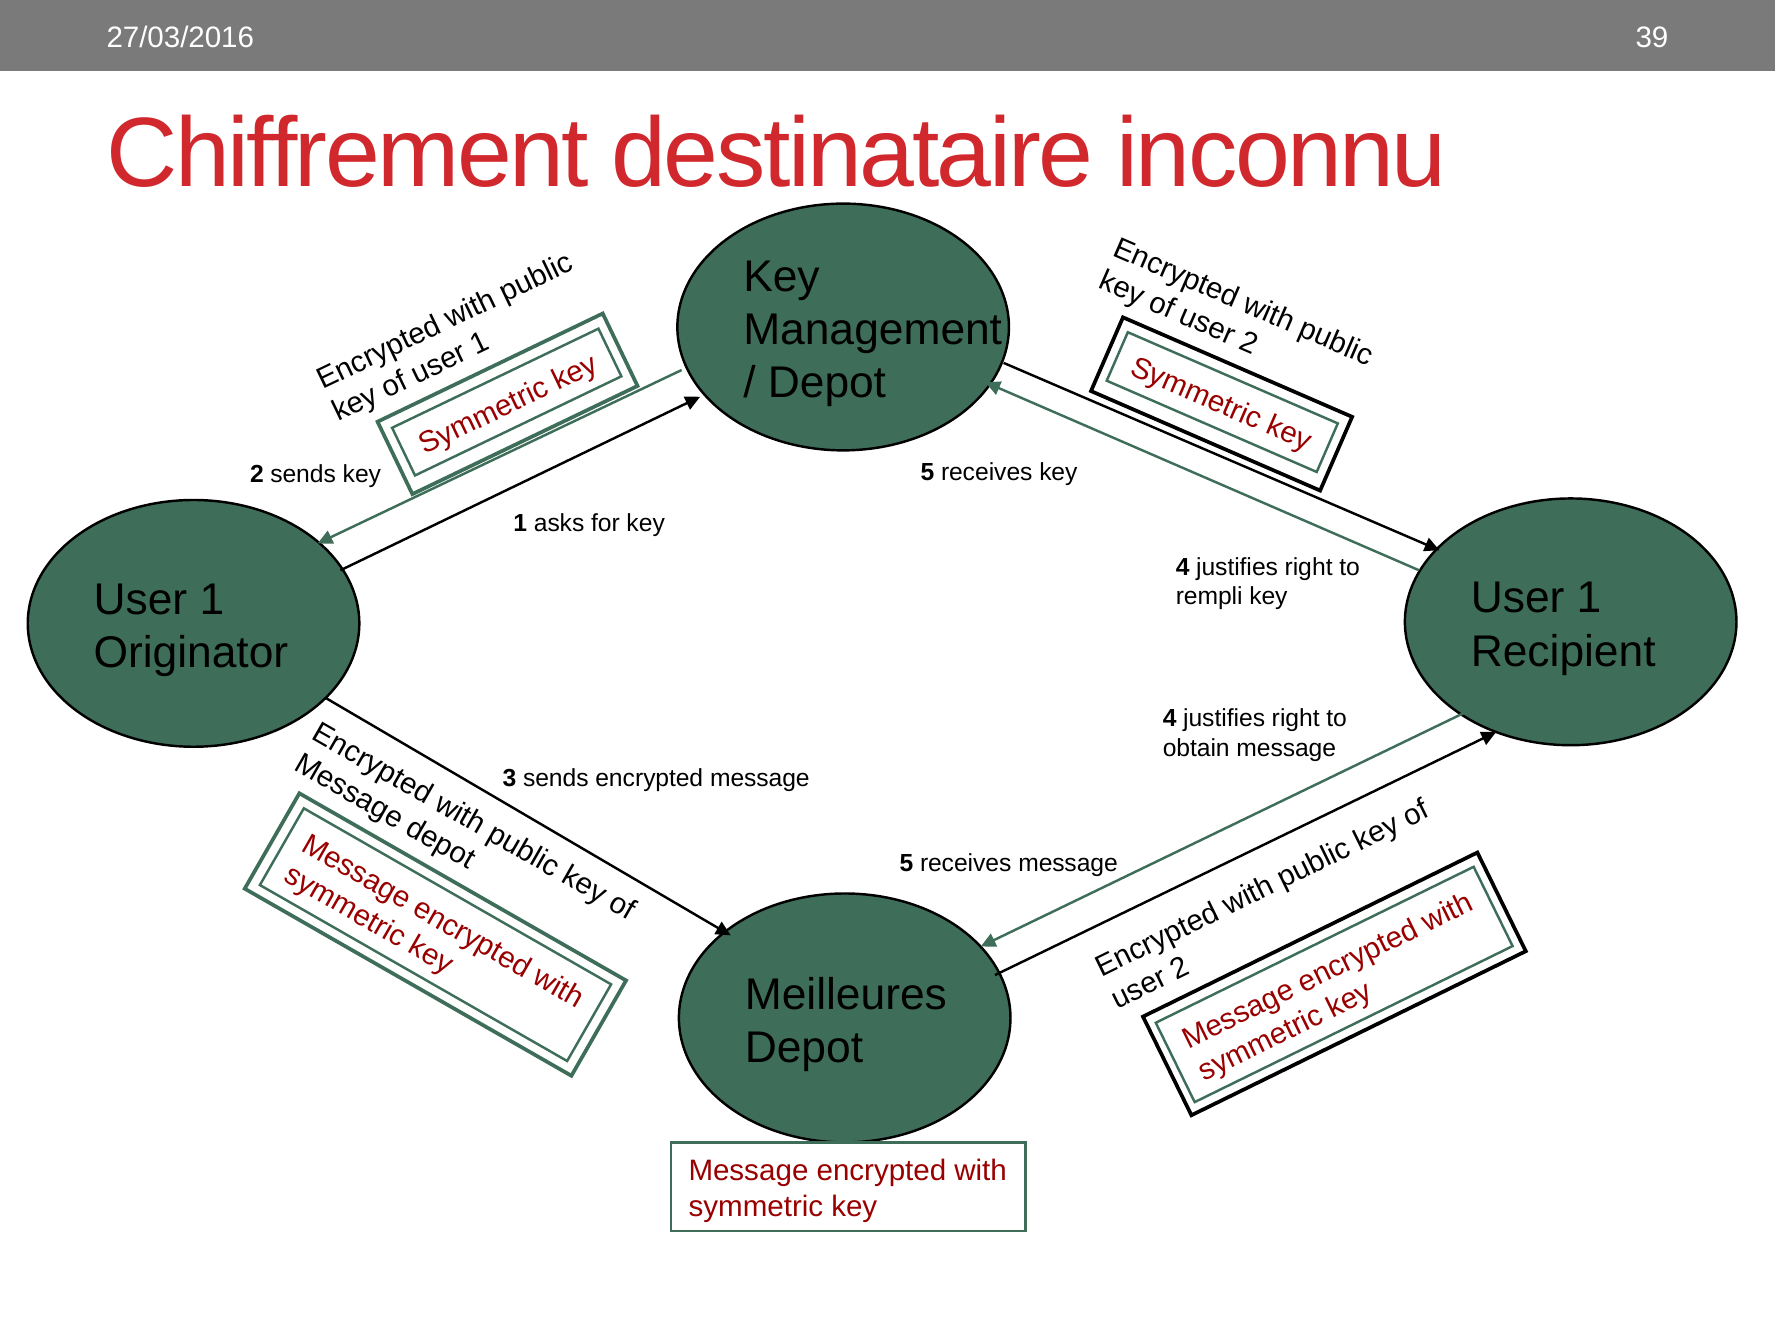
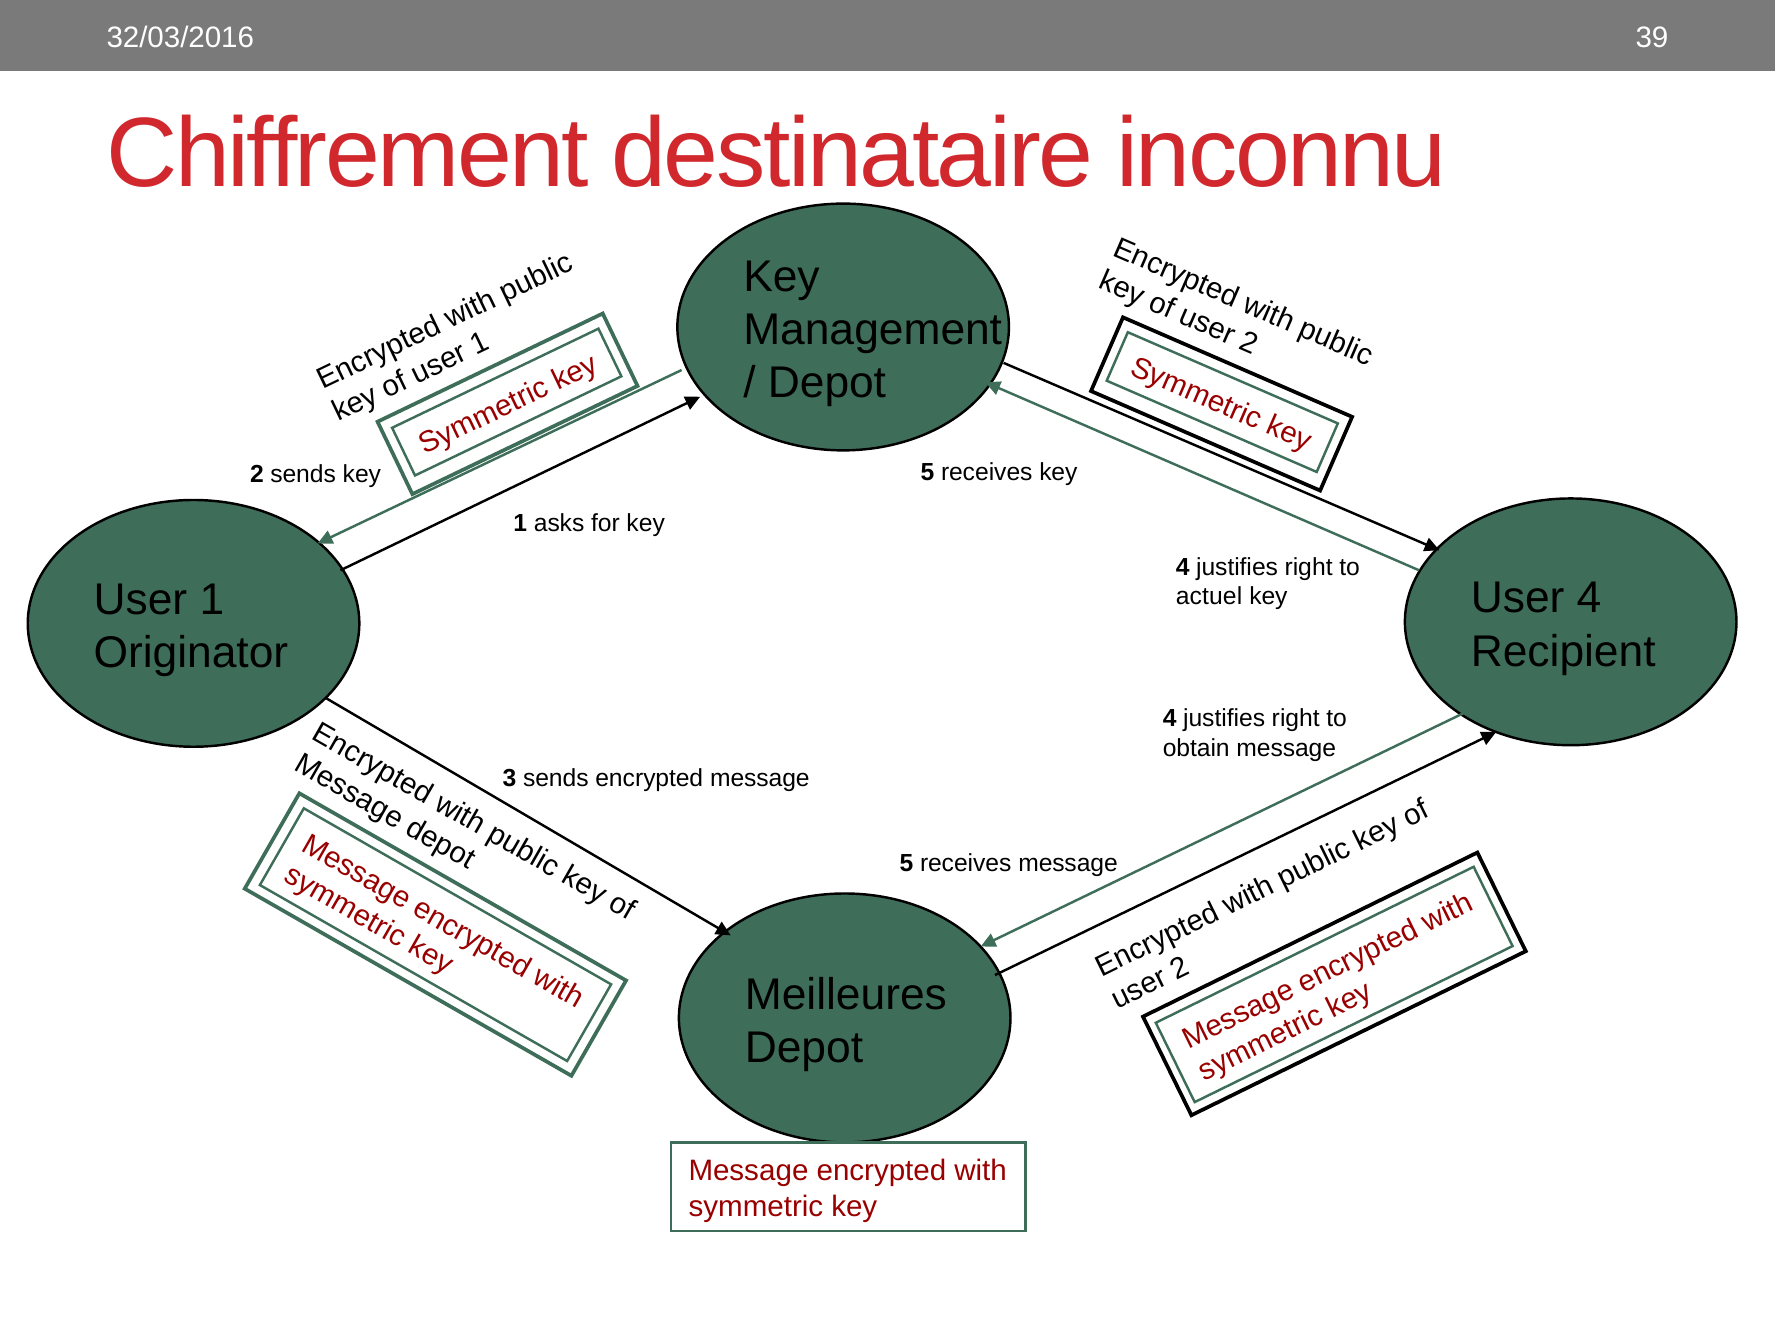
27/03/2016: 27/03/2016 -> 32/03/2016
1 at (1589, 598): 1 -> 4
rempli: rempli -> actuel
